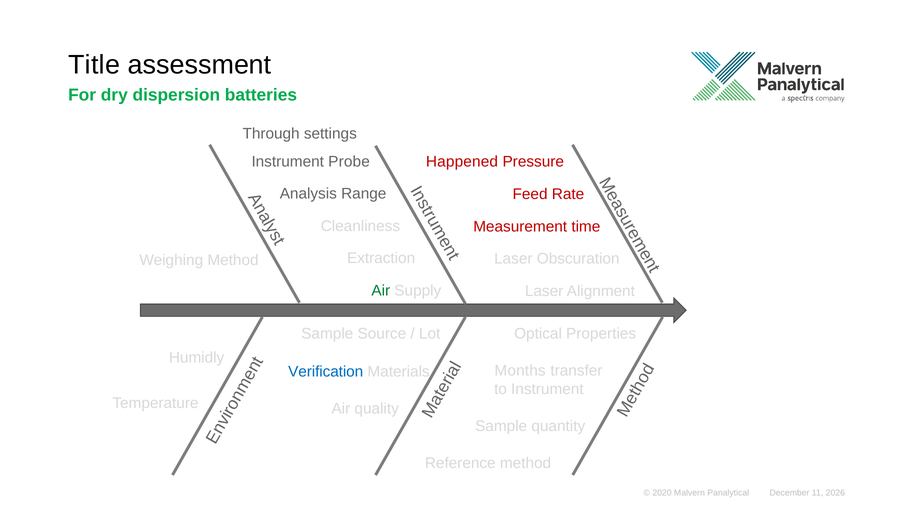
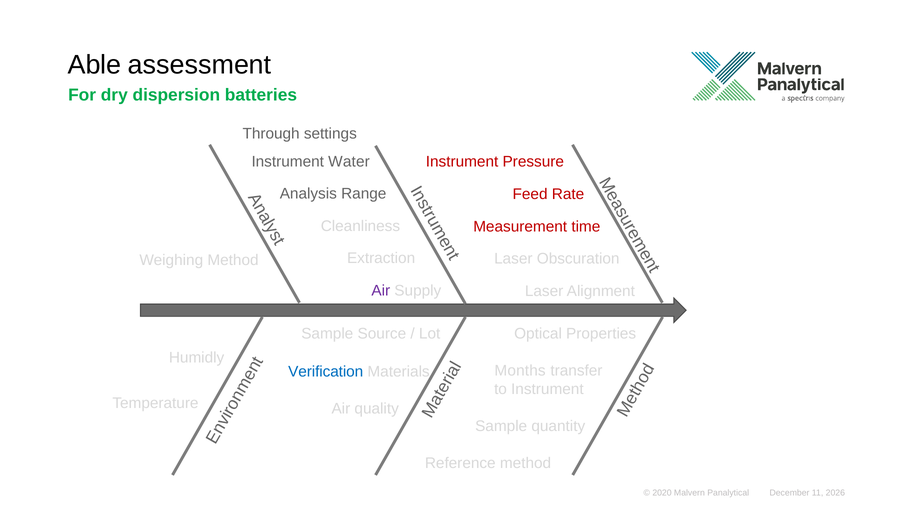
Title: Title -> Able
Probe: Probe -> Water
Happened at (462, 162): Happened -> Instrument
Air at (381, 291) colour: green -> purple
